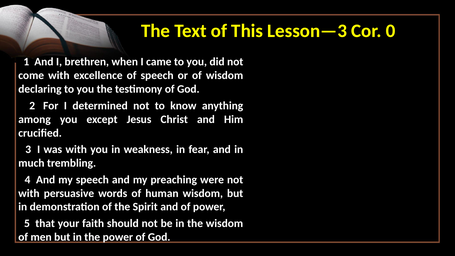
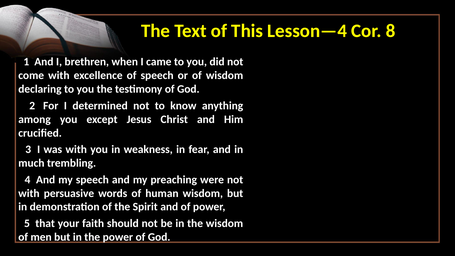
Lesson—3: Lesson—3 -> Lesson—4
0: 0 -> 8
